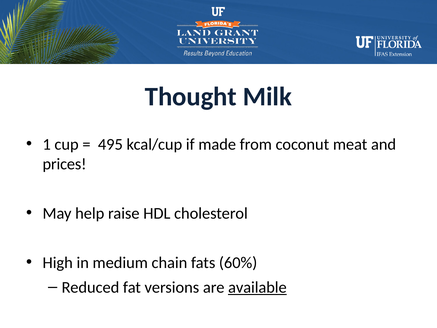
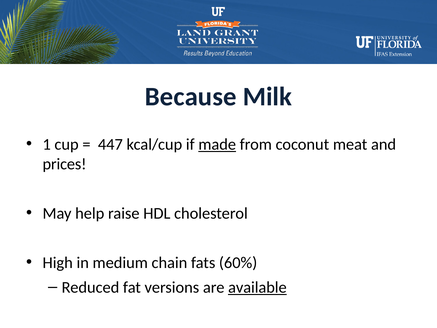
Thought: Thought -> Because
495: 495 -> 447
made underline: none -> present
